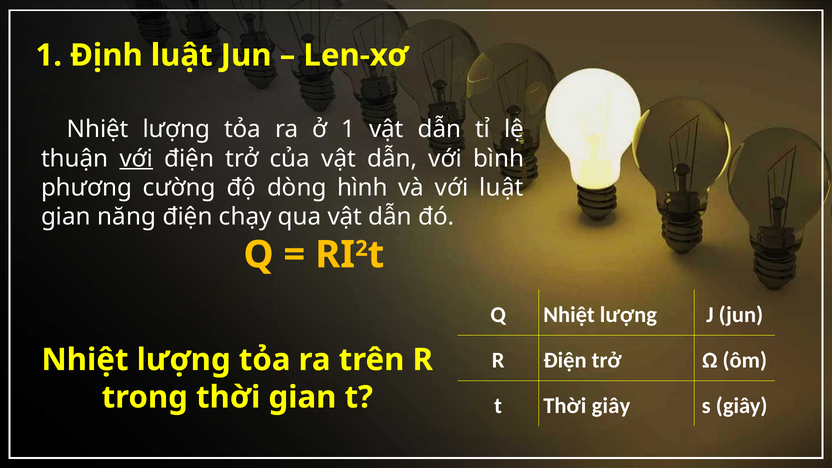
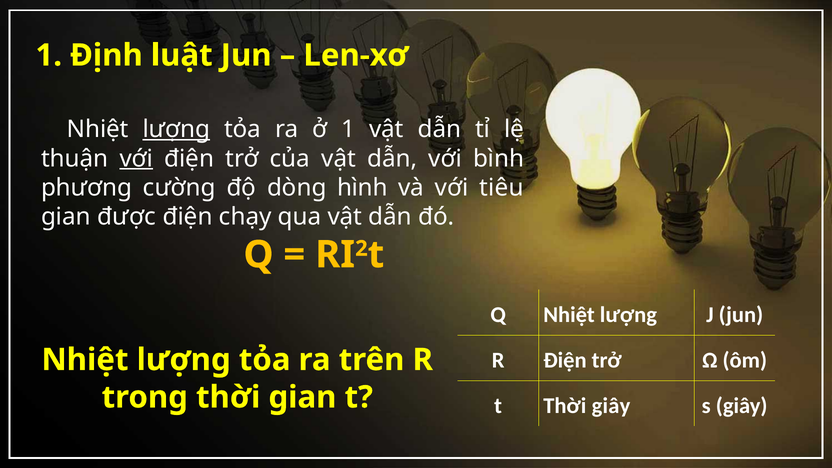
lượng at (176, 129) underline: none -> present
với luật: luật -> tiêu
năng: năng -> được
